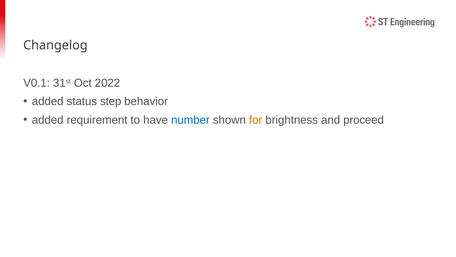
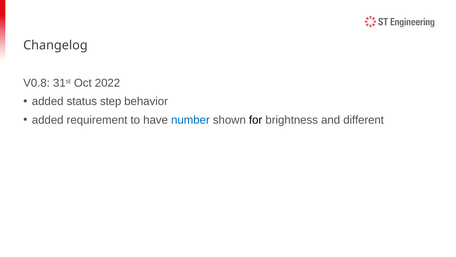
V0.1: V0.1 -> V0.8
for colour: orange -> black
proceed: proceed -> different
